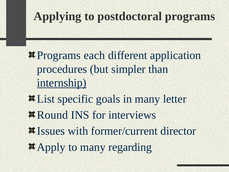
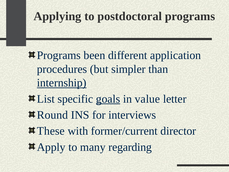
each: each -> been
goals underline: none -> present
in many: many -> value
Issues: Issues -> These
